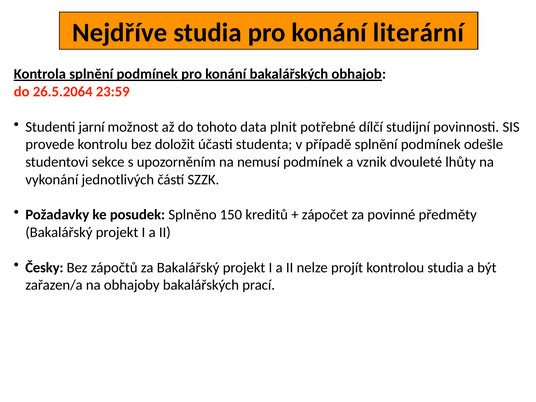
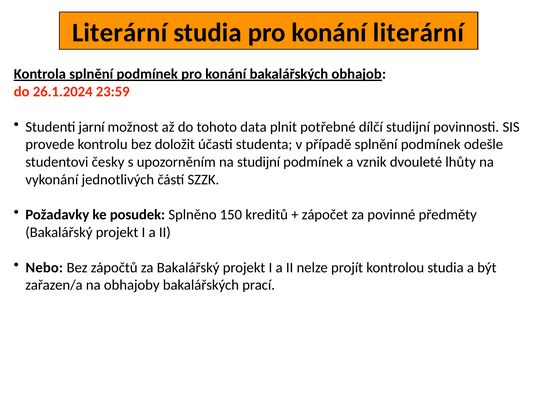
Nejdříve at (120, 33): Nejdříve -> Literární
26.5.2064: 26.5.2064 -> 26.1.2024
sekce: sekce -> česky
na nemusí: nemusí -> studijní
Česky: Česky -> Nebo
